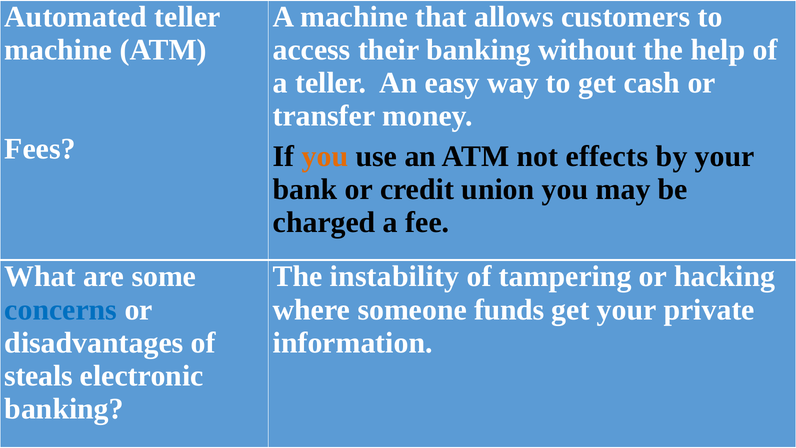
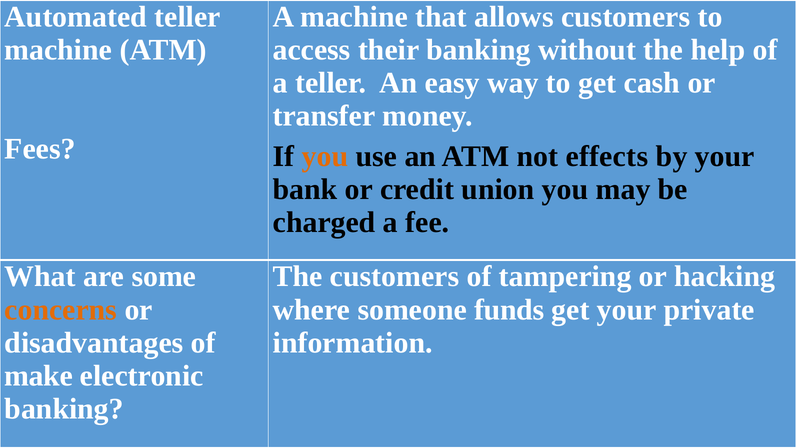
The instability: instability -> customers
concerns colour: blue -> orange
steals: steals -> make
